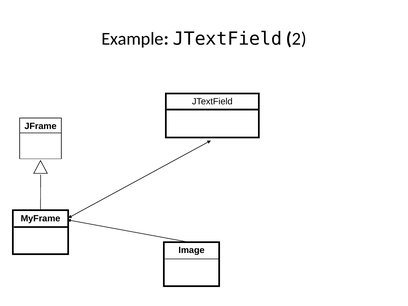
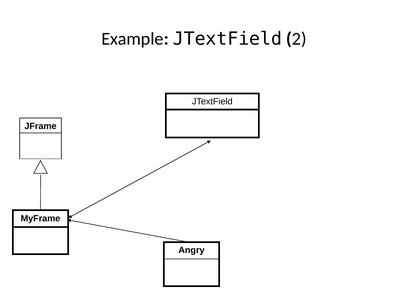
Image: Image -> Angry
